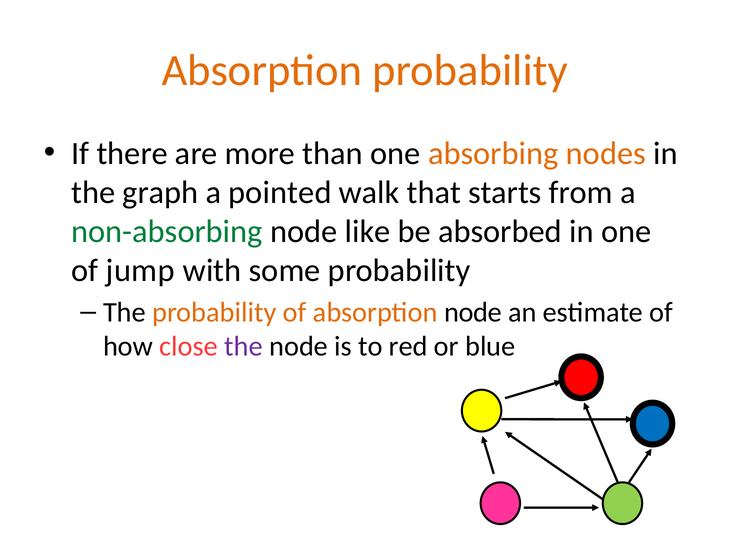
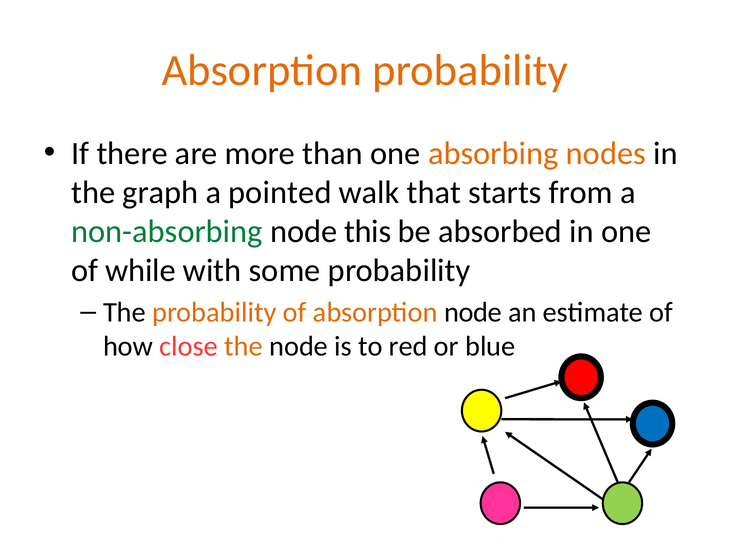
like: like -> this
jump: jump -> while
the at (244, 346) colour: purple -> orange
